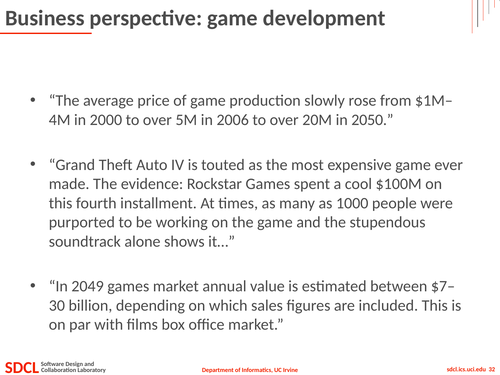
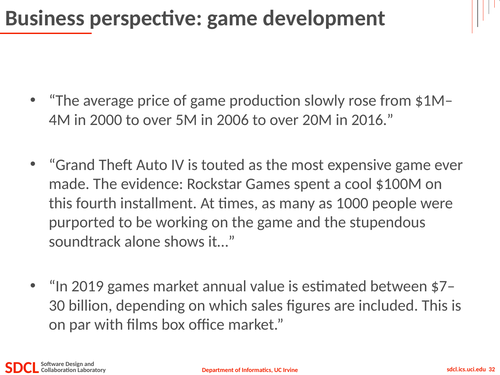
2050: 2050 -> 2016
2049: 2049 -> 2019
